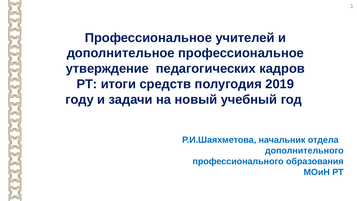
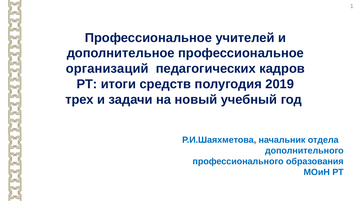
утверждение: утверждение -> организаций
году: году -> трех
